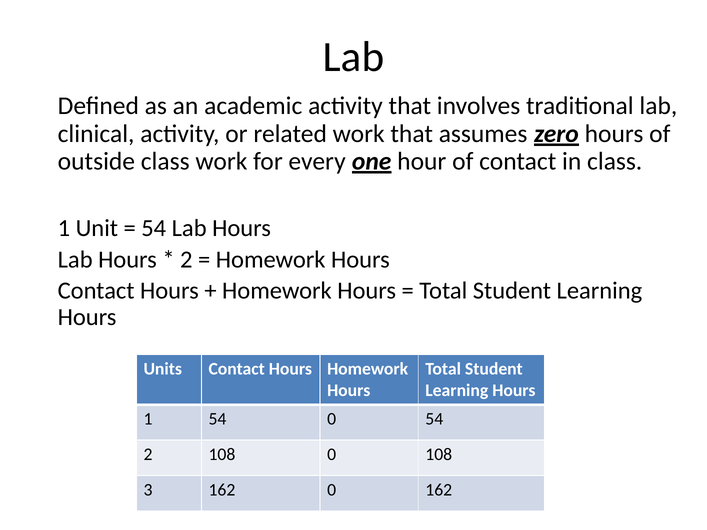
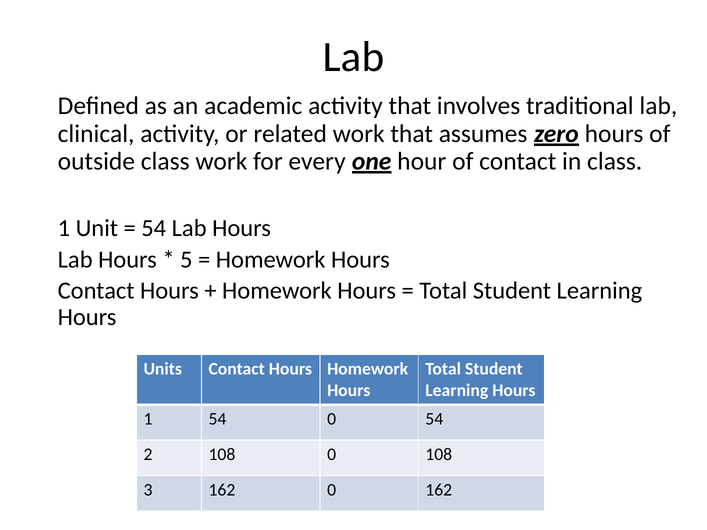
2 at (186, 260): 2 -> 5
